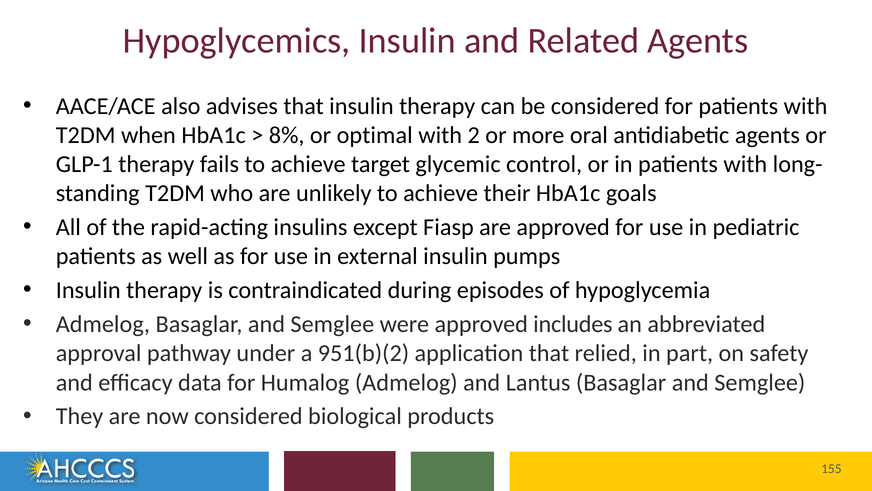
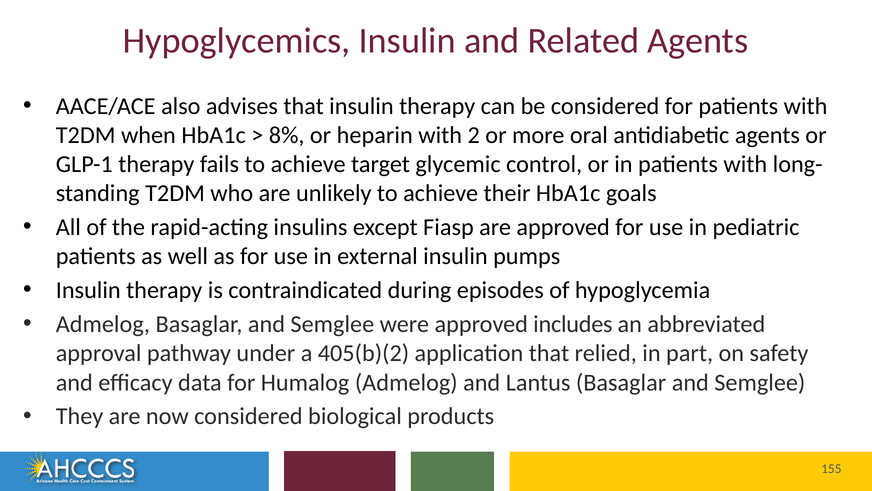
optimal: optimal -> heparin
951(b)(2: 951(b)(2 -> 405(b)(2
